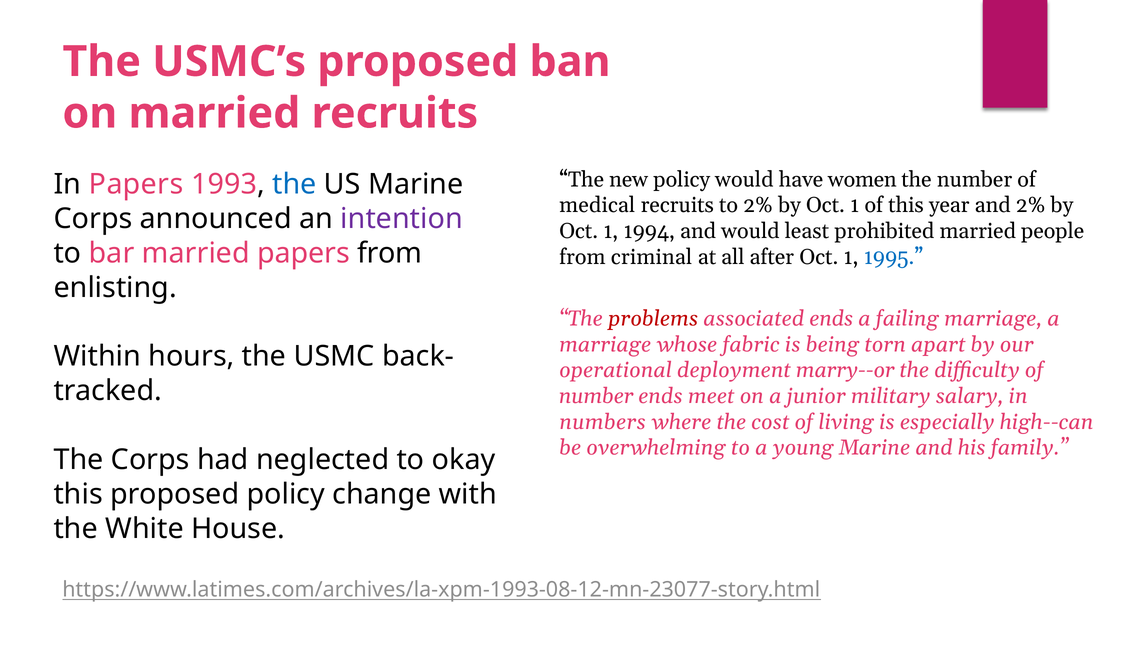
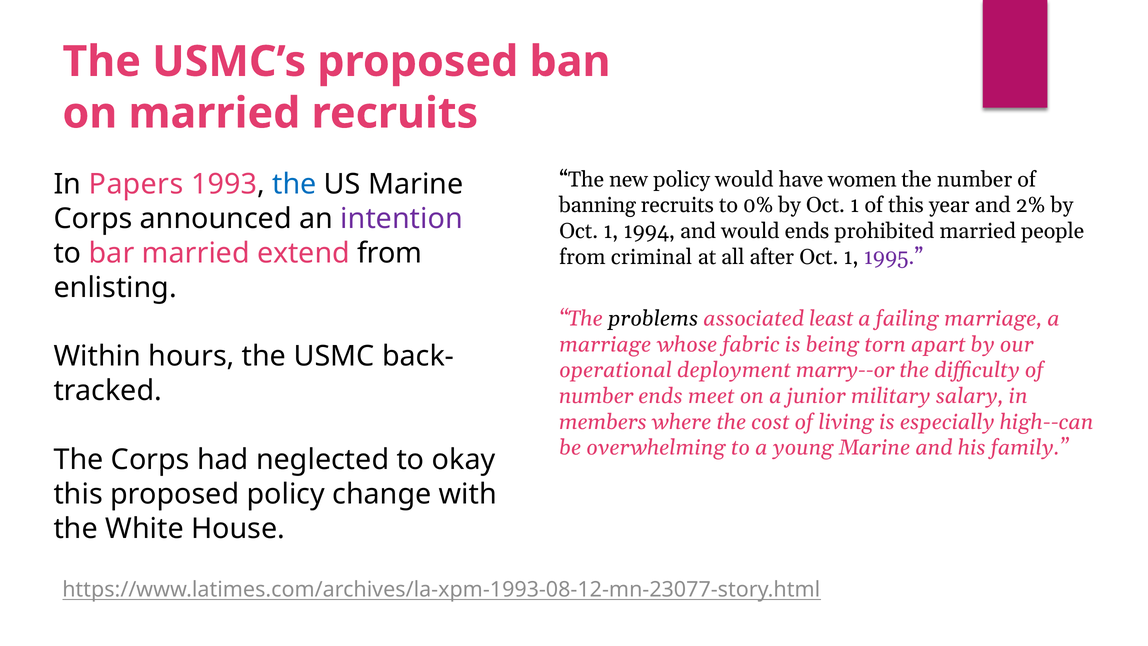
medical: medical -> banning
to 2%: 2% -> 0%
would least: least -> ends
married papers: papers -> extend
1995 colour: blue -> purple
problems colour: red -> black
associated ends: ends -> least
numbers: numbers -> members
